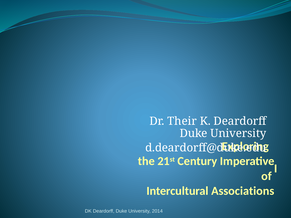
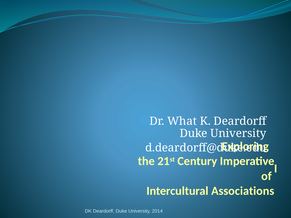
Their: Their -> What
